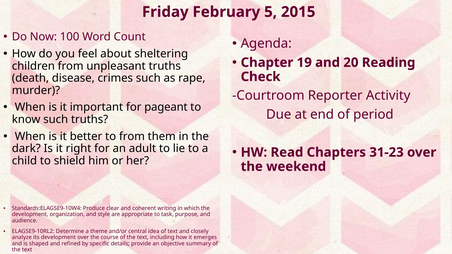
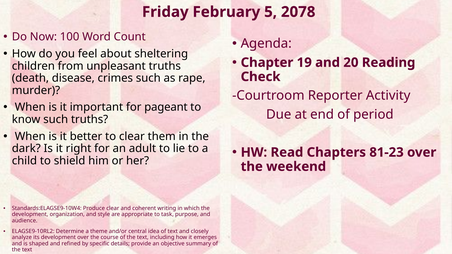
2015: 2015 -> 2078
to from: from -> clear
31-23: 31-23 -> 81-23
